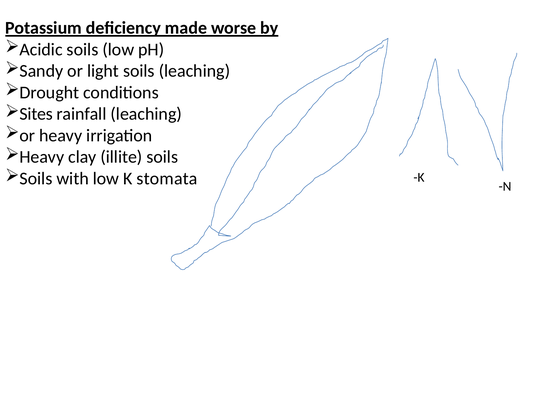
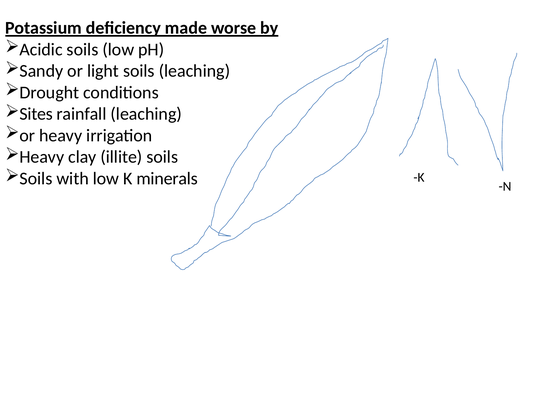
stomata: stomata -> minerals
